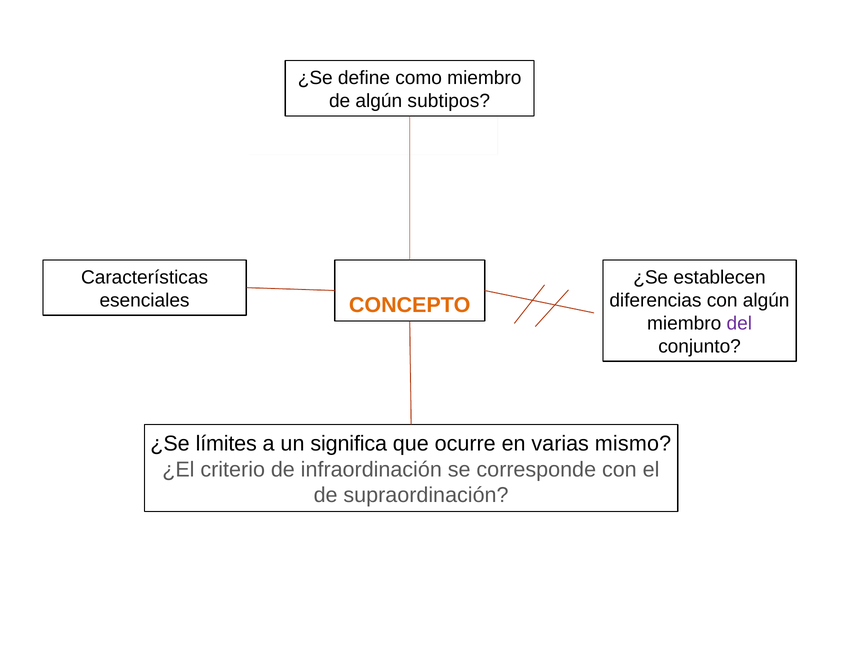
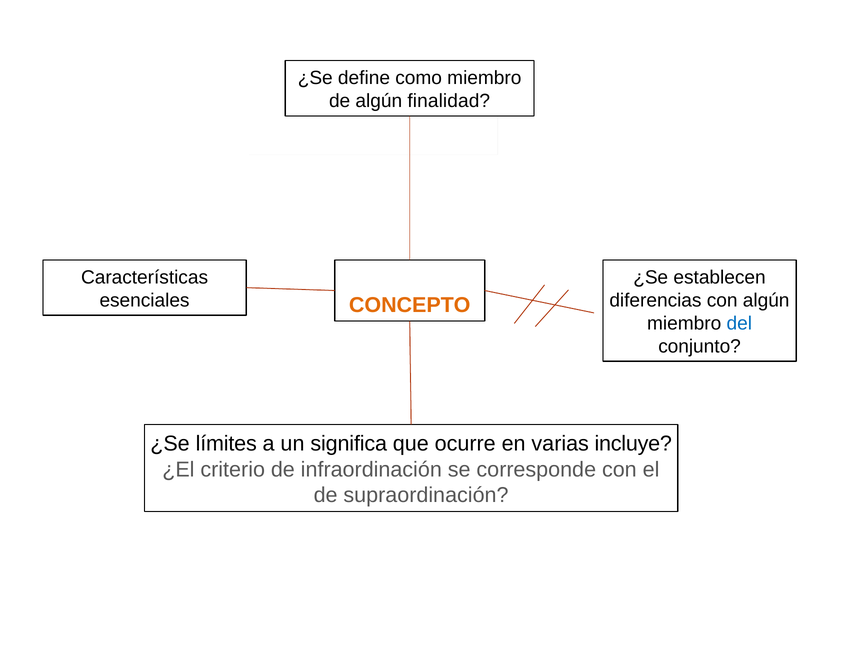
subtipos: subtipos -> finalidad
del colour: purple -> blue
mismo: mismo -> incluye
